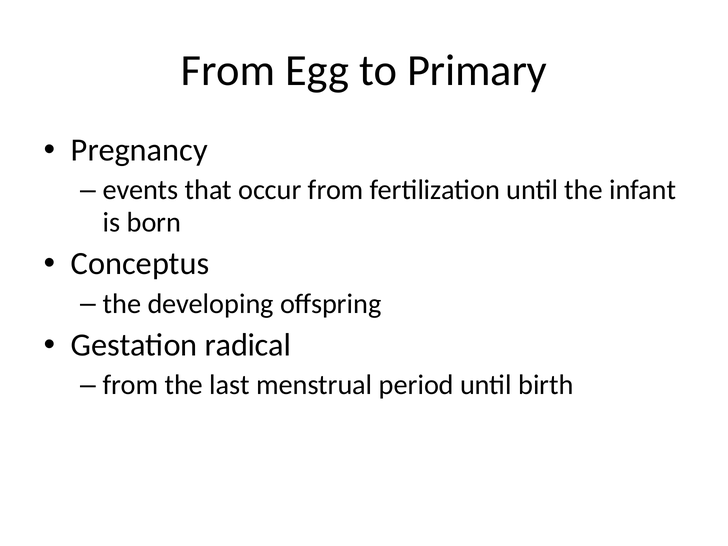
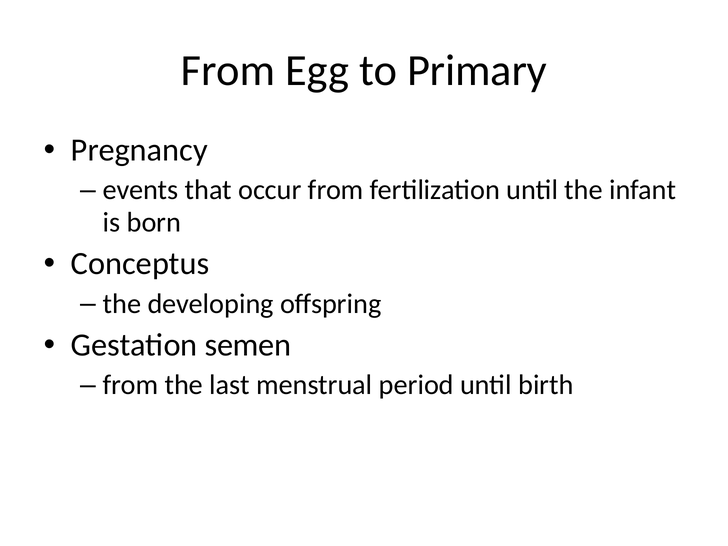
radical: radical -> semen
